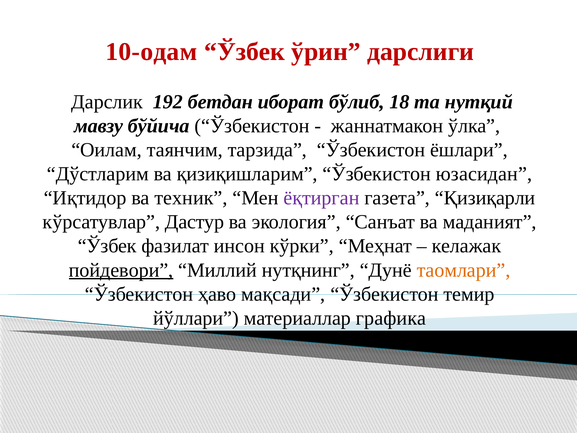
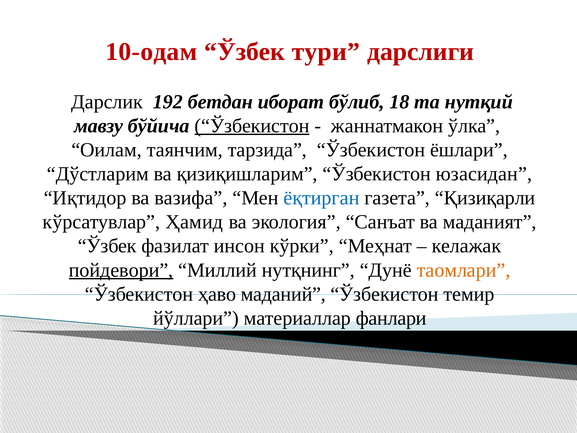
ўрин: ўрин -> тури
Ўзбекистон at (252, 126) underline: none -> present
техник: техник -> вазифа
ёқтирган colour: purple -> blue
Дастур: Дастур -> Ҳамид
мақсади: мақсади -> маданий
графика: графика -> фанлари
